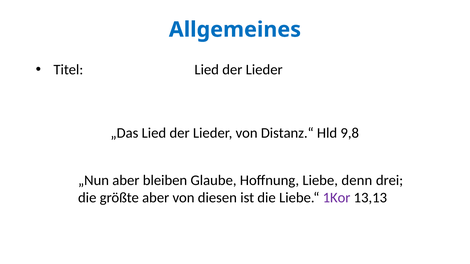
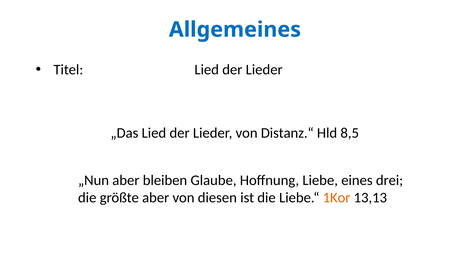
9,8: 9,8 -> 8,5
denn: denn -> eines
1Kor colour: purple -> orange
